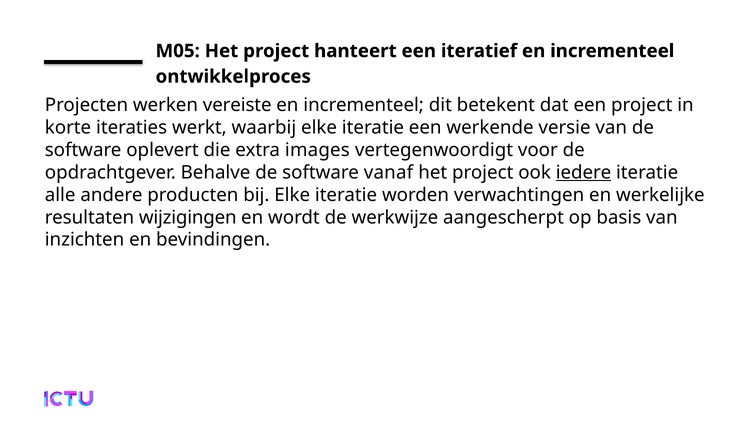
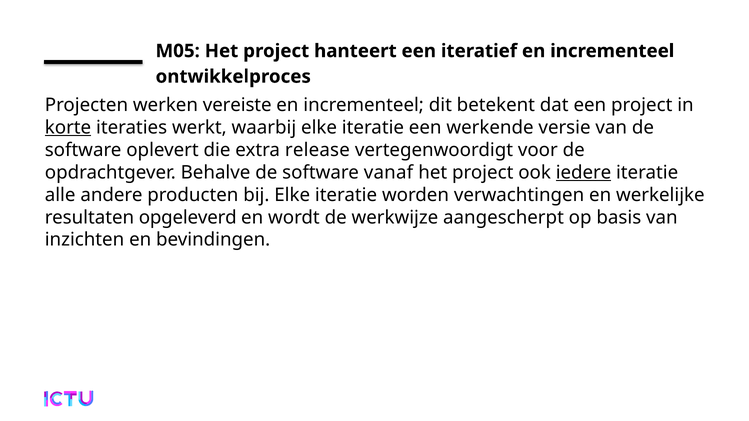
korte underline: none -> present
images: images -> release
wijzigingen: wijzigingen -> opgeleverd
